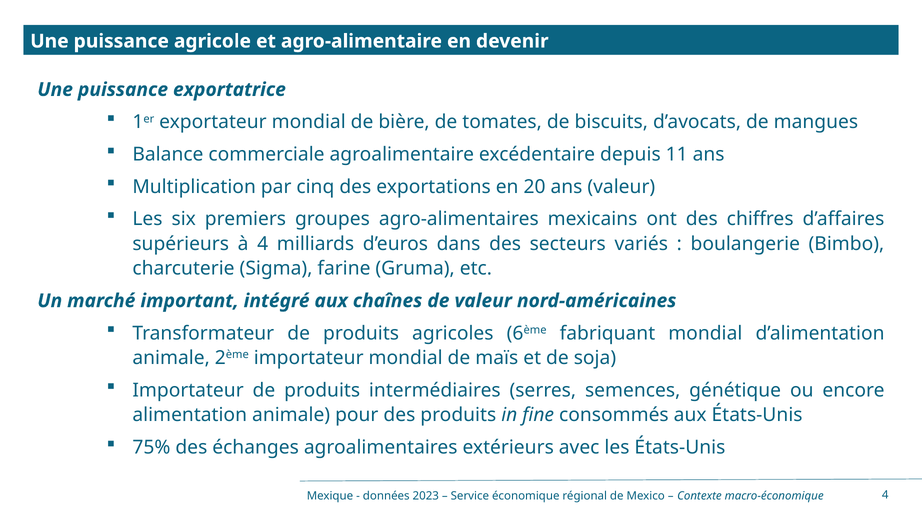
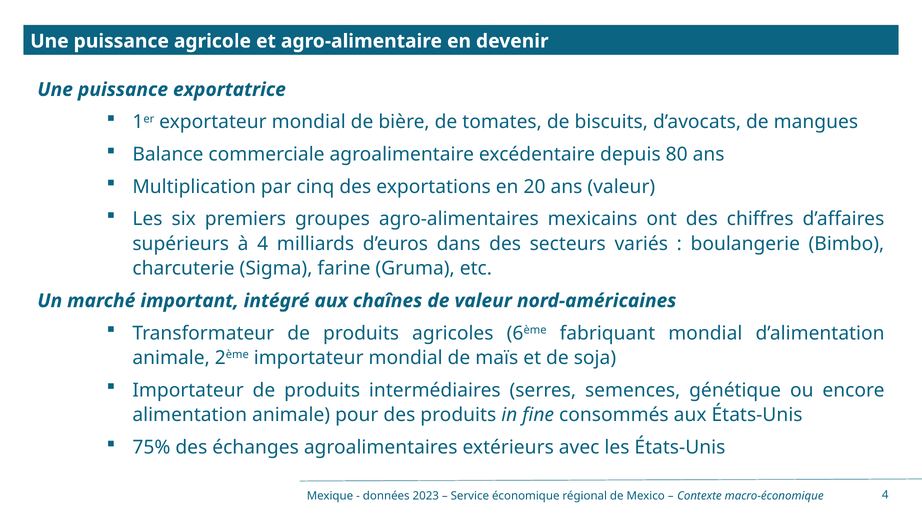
11: 11 -> 80
